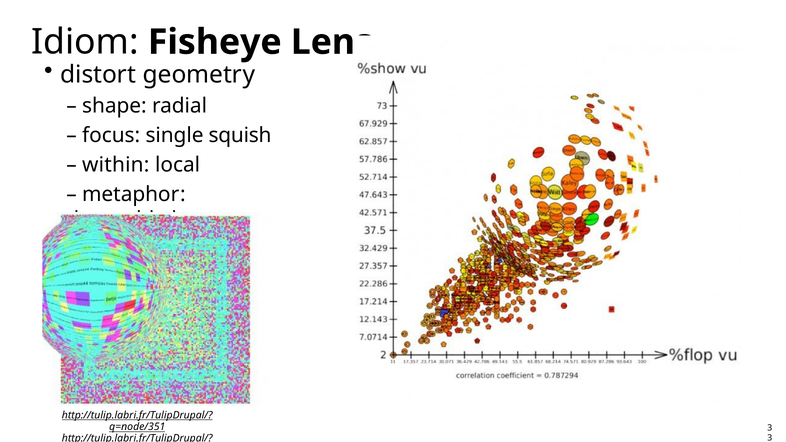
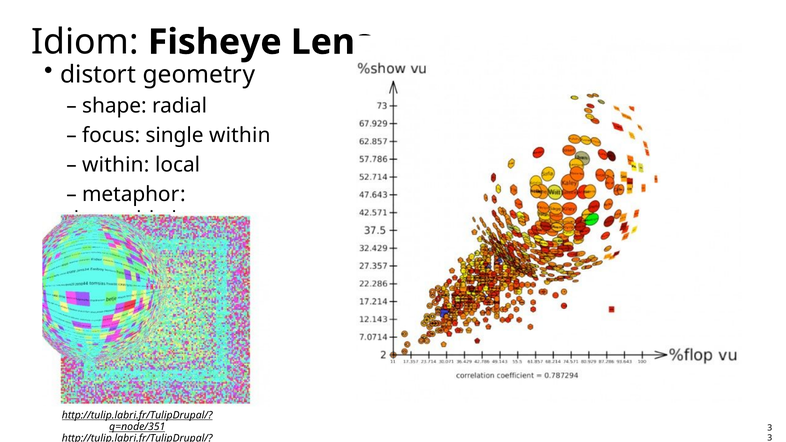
single squish: squish -> within
